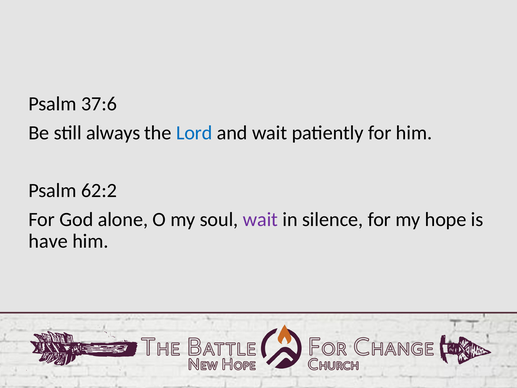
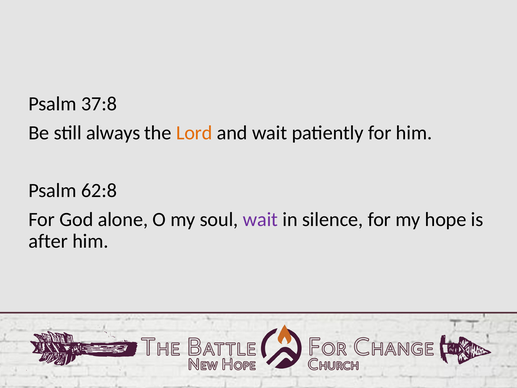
37:6: 37:6 -> 37:8
Lord colour: blue -> orange
62:2: 62:2 -> 62:8
have: have -> after
